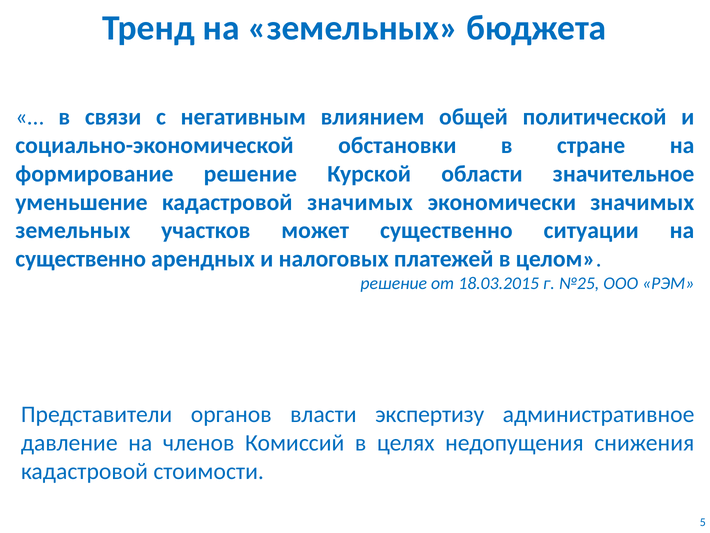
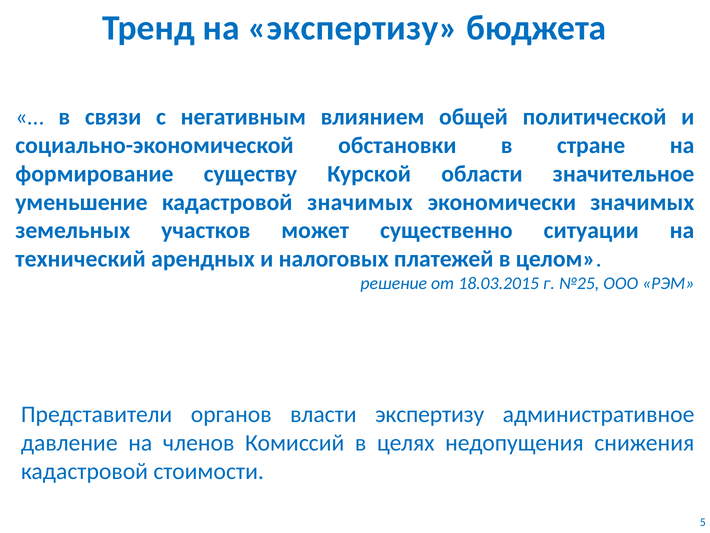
на земельных: земельных -> экспертизу
формирование решение: решение -> существу
существенно at (81, 259): существенно -> технический
